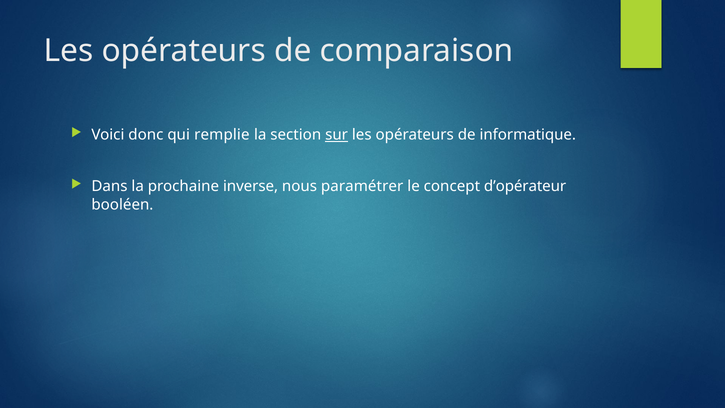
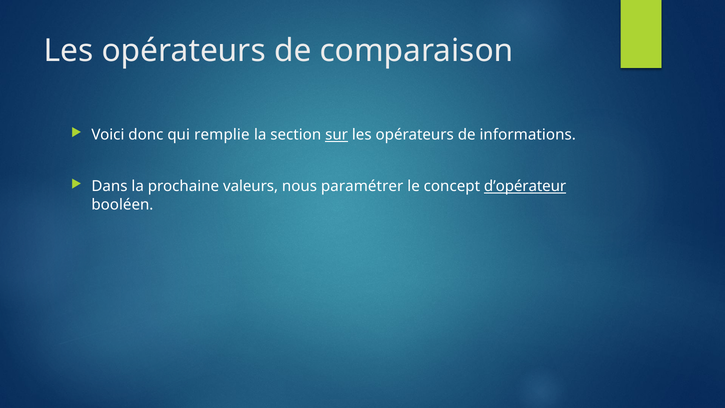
informatique: informatique -> informations
inverse: inverse -> valeurs
d’opérateur underline: none -> present
